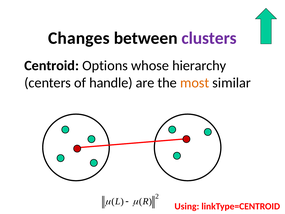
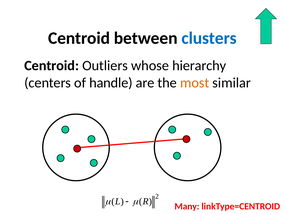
Changes at (79, 38): Changes -> Centroid
clusters colour: purple -> blue
Options: Options -> Outliers
Using: Using -> Many
